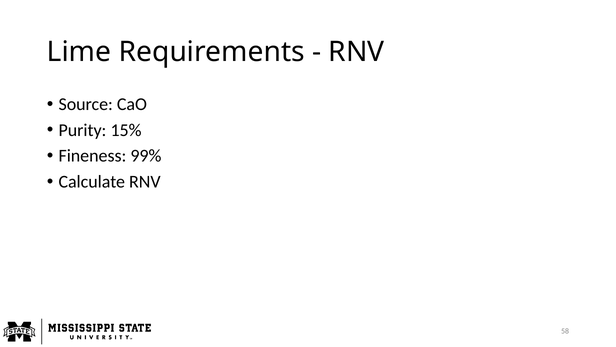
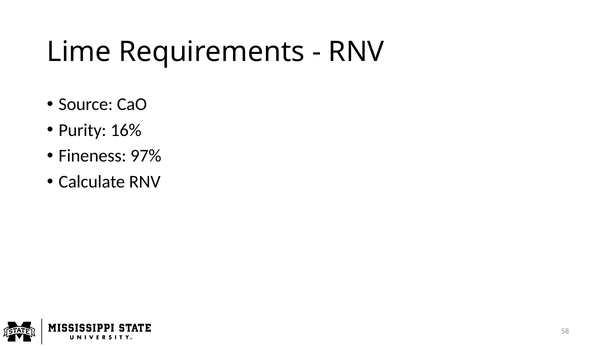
15%: 15% -> 16%
99%: 99% -> 97%
